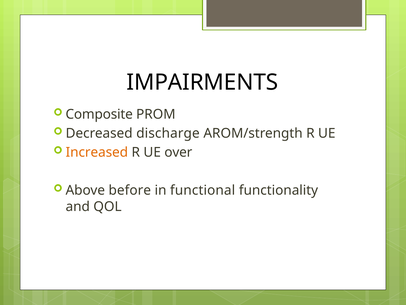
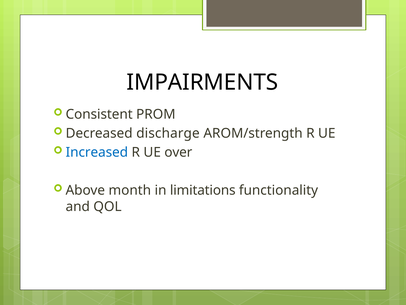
Composite: Composite -> Consistent
Increased colour: orange -> blue
before: before -> month
functional: functional -> limitations
